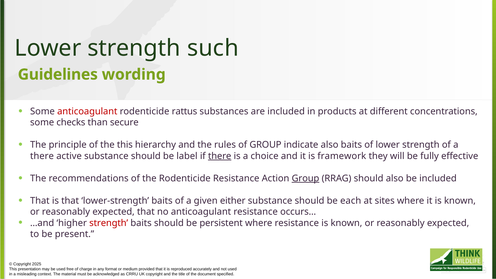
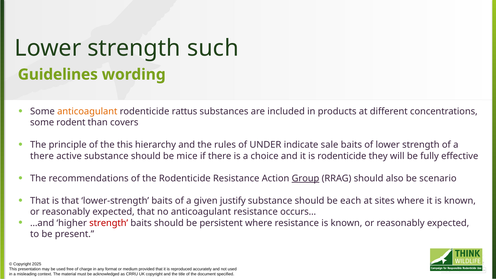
anticoagulant at (87, 111) colour: red -> orange
checks: checks -> rodent
secure: secure -> covers
of GROUP: GROUP -> UNDER
indicate also: also -> sale
label: label -> mice
there at (220, 156) underline: present -> none
is framework: framework -> rodenticide
be included: included -> scenario
either: either -> justify
